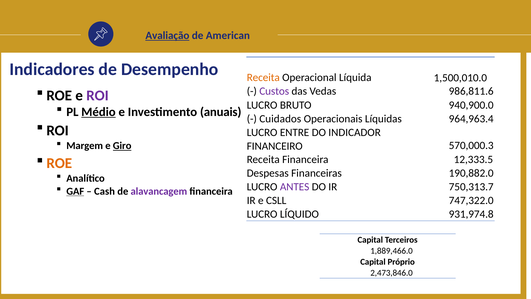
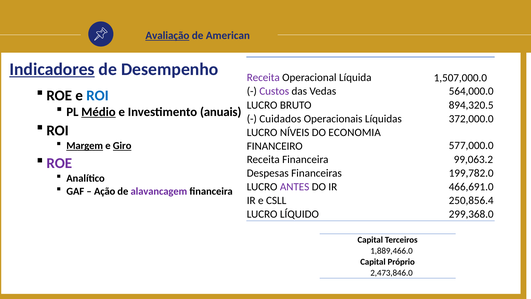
Indicadores underline: none -> present
Receita at (263, 77) colour: orange -> purple
1,500,010.0: 1,500,010.0 -> 1,507,000.0
986,811.6: 986,811.6 -> 564,000.0
ROI at (97, 96) colour: purple -> blue
940,900.0: 940,900.0 -> 894,320.5
964,963.4: 964,963.4 -> 372,000.0
ENTRE: ENTRE -> NÍVEIS
INDICADOR: INDICADOR -> ECONOMIA
Margem underline: none -> present
570,000.3: 570,000.3 -> 577,000.0
12,333.5: 12,333.5 -> 99,063.2
ROE at (59, 163) colour: orange -> purple
190,882.0: 190,882.0 -> 199,782.0
750,313.7: 750,313.7 -> 466,691.0
GAF underline: present -> none
Cash: Cash -> Ação
747,322.0: 747,322.0 -> 250,856.4
931,974.8: 931,974.8 -> 299,368.0
